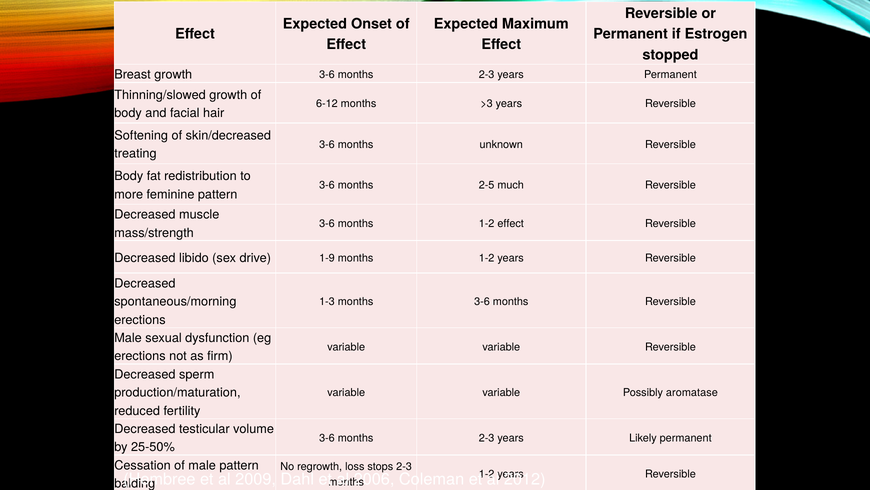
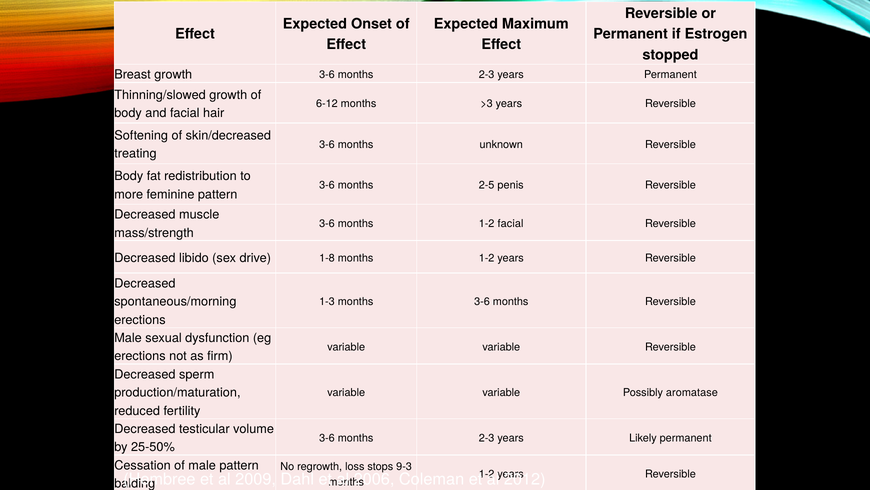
much: much -> penis
1-2 effect: effect -> facial
1-9: 1-9 -> 1-8
stops 2-3: 2-3 -> 9-3
